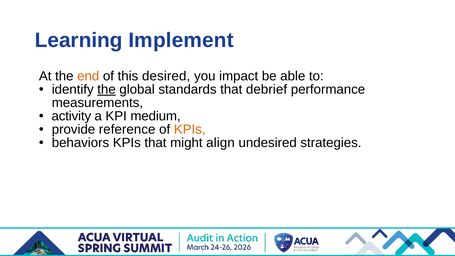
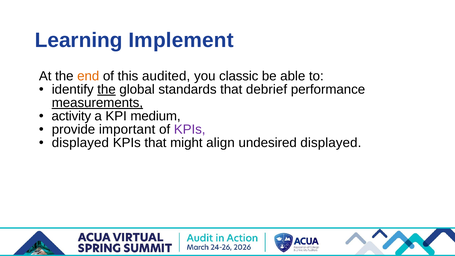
desired: desired -> audited
impact: impact -> classic
measurements underline: none -> present
reference: reference -> important
KPIs at (190, 129) colour: orange -> purple
behaviors at (80, 143): behaviors -> displayed
undesired strategies: strategies -> displayed
